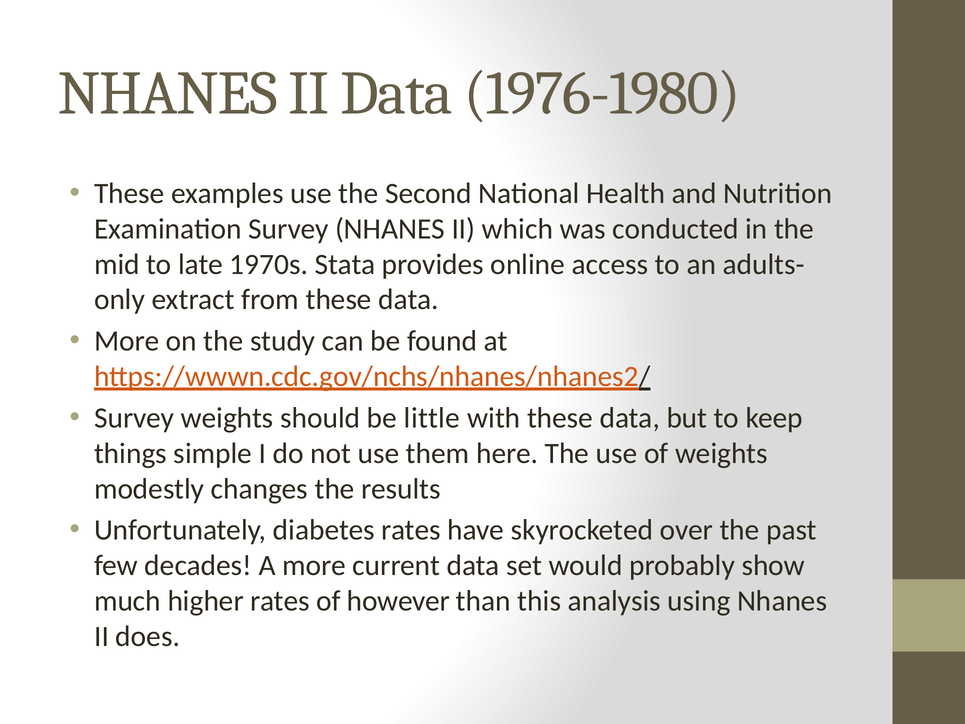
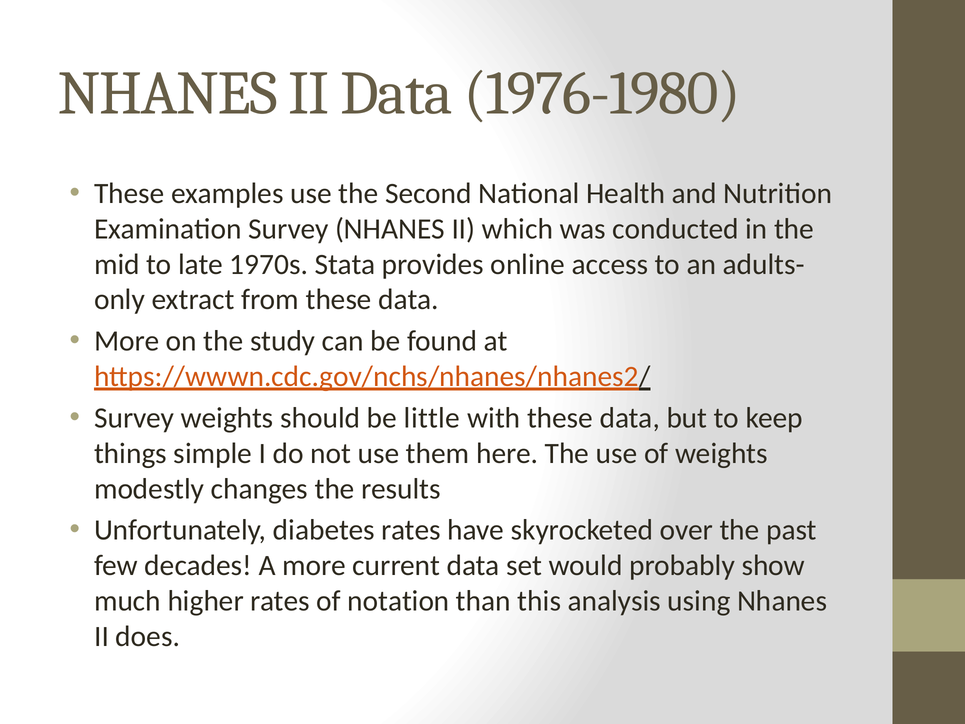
however: however -> notation
